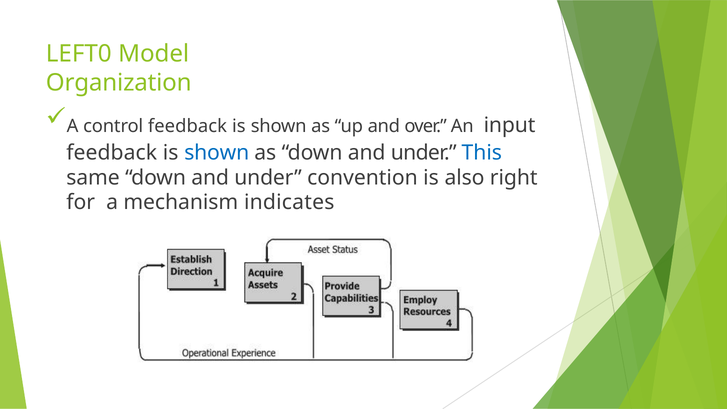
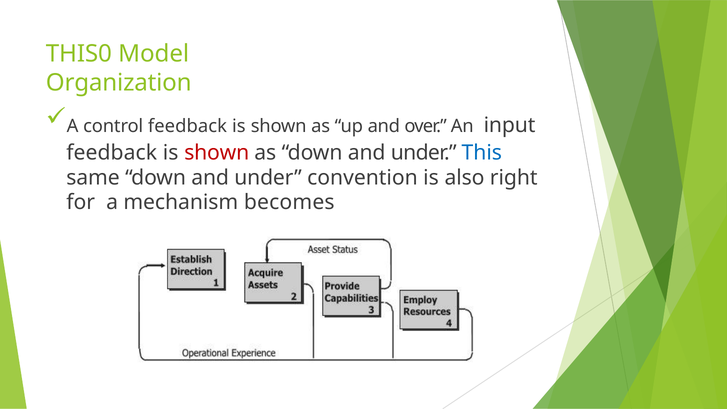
LEFT0: LEFT0 -> THIS0
shown at (217, 153) colour: blue -> red
indicates: indicates -> becomes
